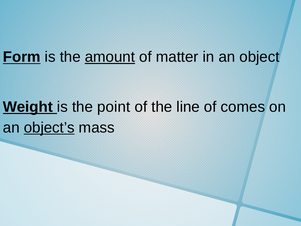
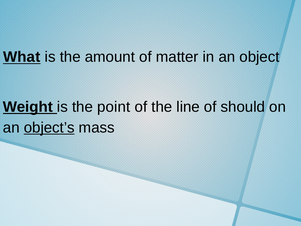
Form: Form -> What
amount underline: present -> none
comes: comes -> should
